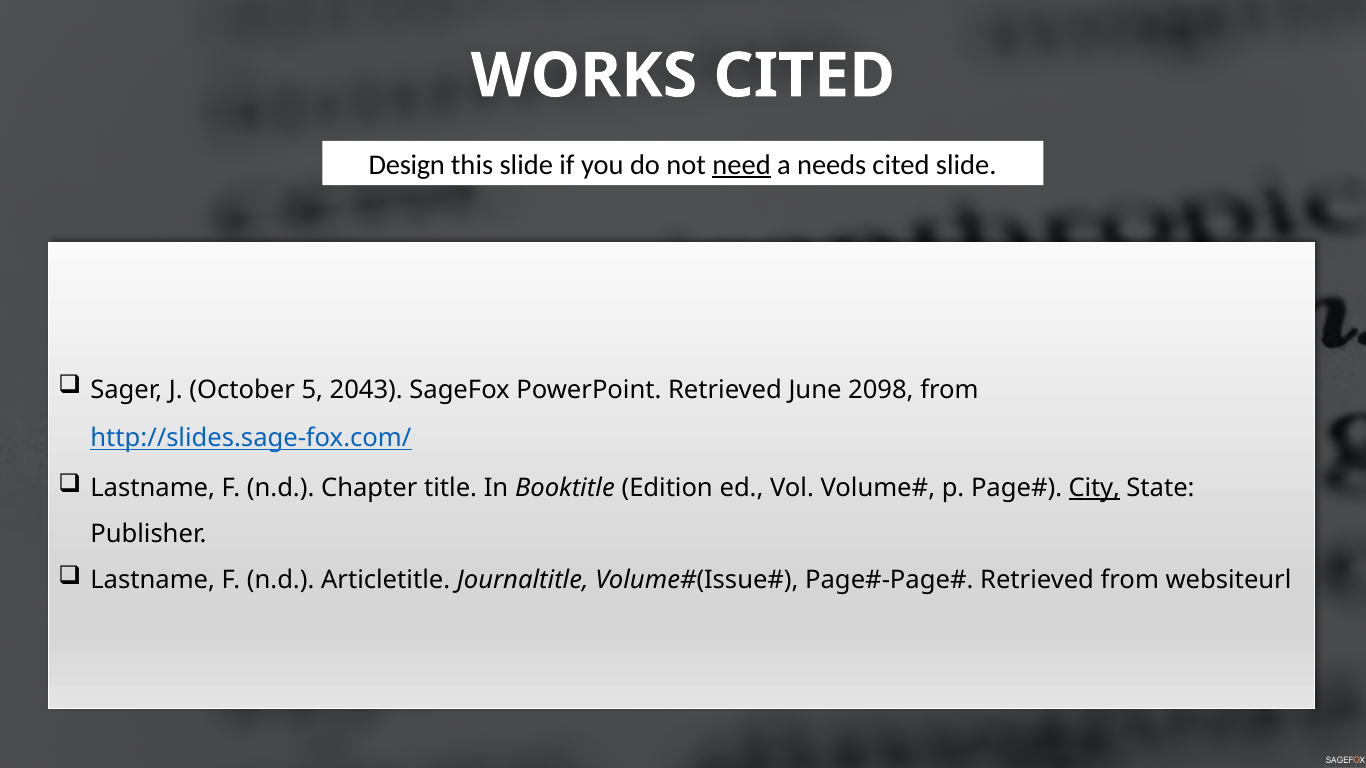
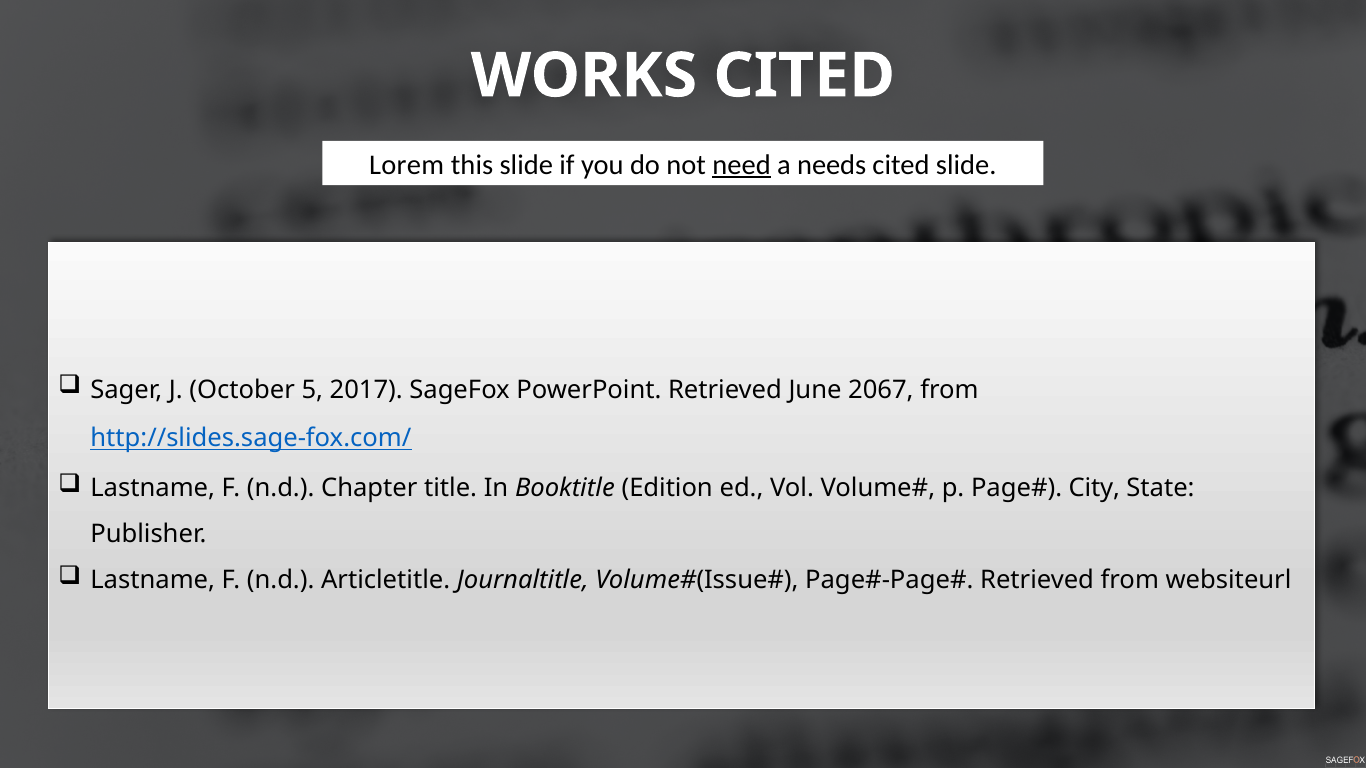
Design: Design -> Lorem
2043: 2043 -> 2017
2098: 2098 -> 2067
City underline: present -> none
